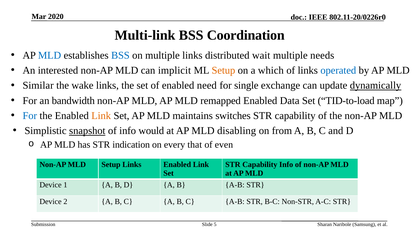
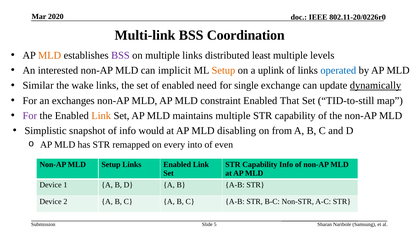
MLD at (50, 55) colour: blue -> orange
BSS at (120, 55) colour: blue -> purple
wait: wait -> least
needs: needs -> levels
which: which -> uplink
bandwidth: bandwidth -> exchanges
remapped: remapped -> constraint
Data: Data -> That
TID-to-load: TID-to-load -> TID-to-still
For at (30, 115) colour: blue -> purple
maintains switches: switches -> multiple
snapshot underline: present -> none
indication: indication -> remapped
that: that -> into
